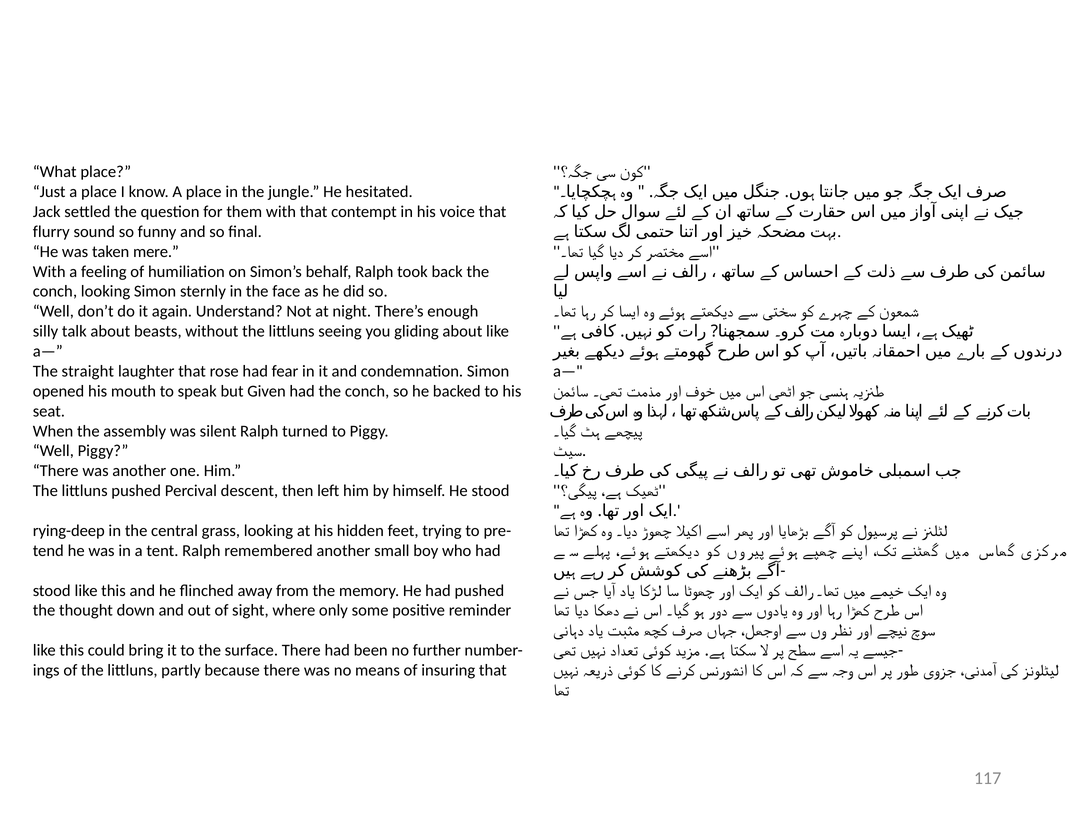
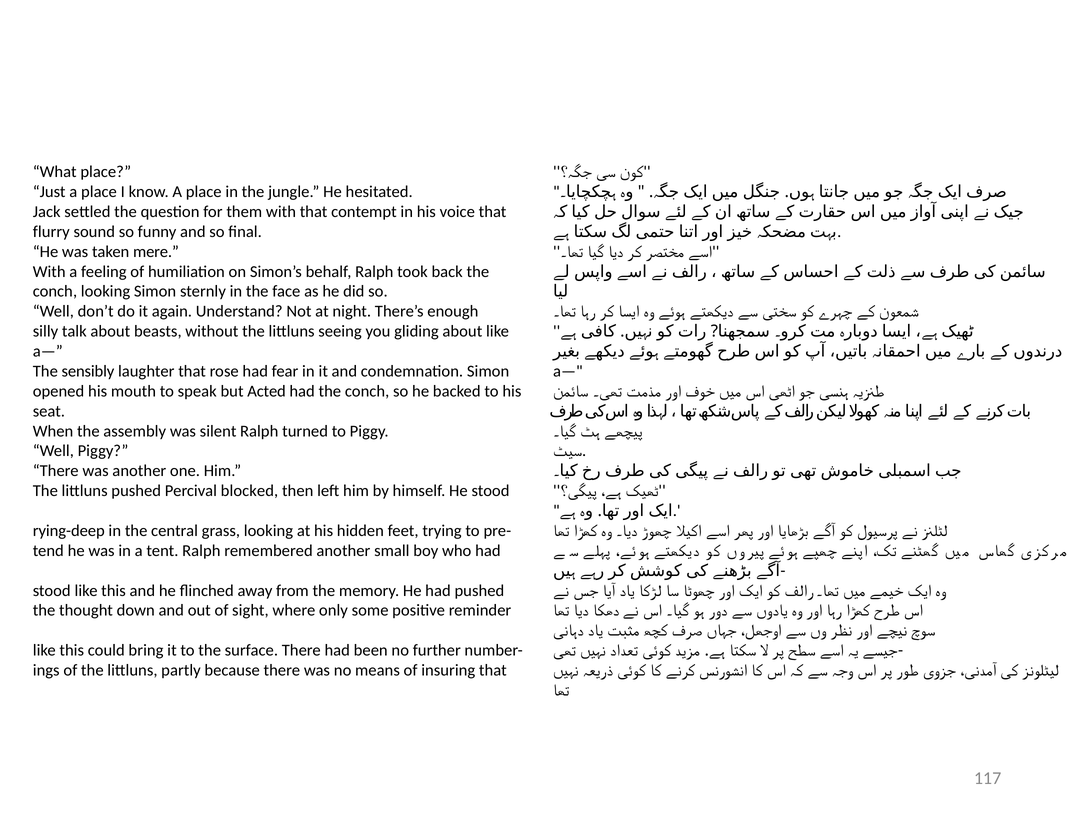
straight: straight -> sensibly
Given: Given -> Acted
descent: descent -> blocked
